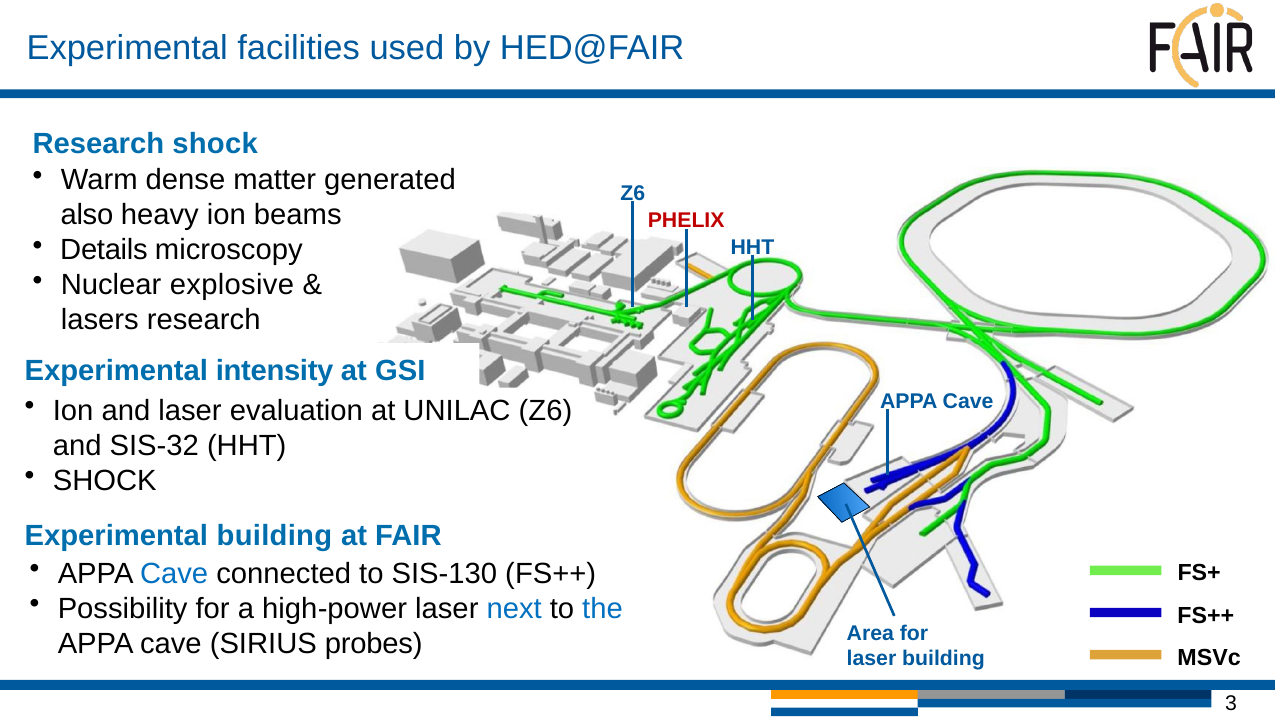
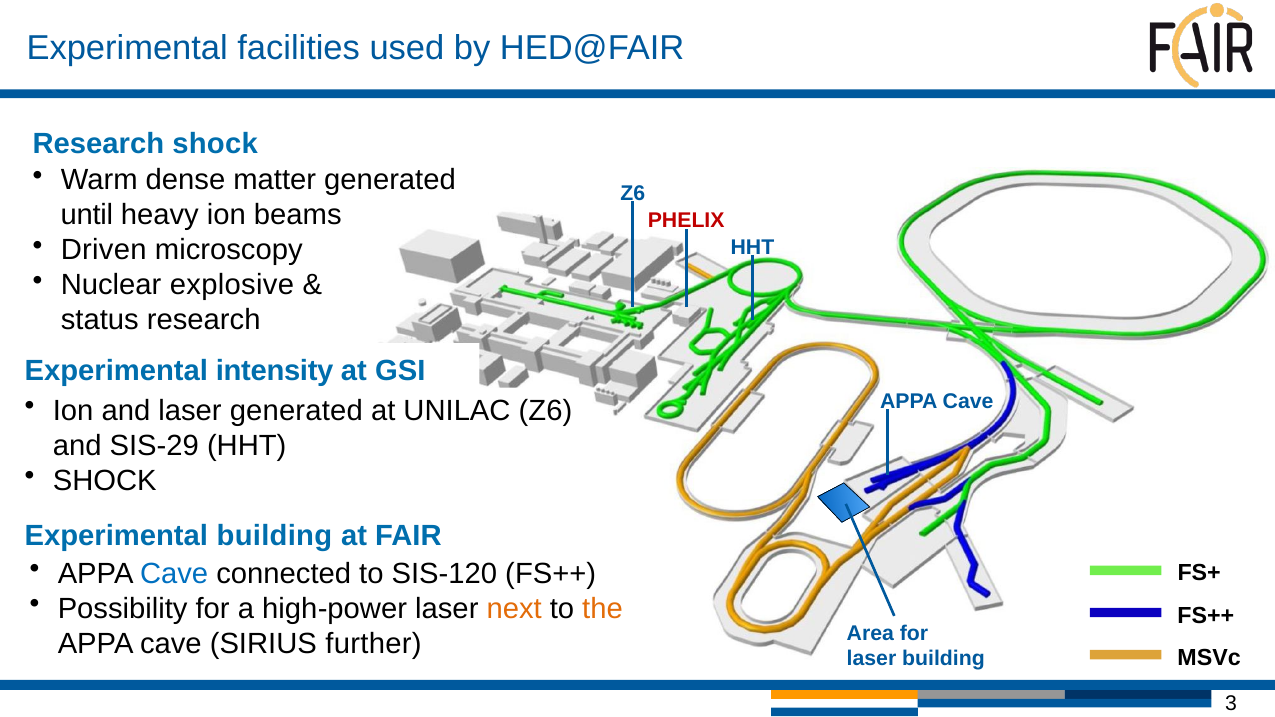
also: also -> until
Details: Details -> Driven
lasers: lasers -> status
laser evaluation: evaluation -> generated
SIS-32: SIS-32 -> SIS-29
SIS-130: SIS-130 -> SIS-120
next colour: blue -> orange
the colour: blue -> orange
probes: probes -> further
